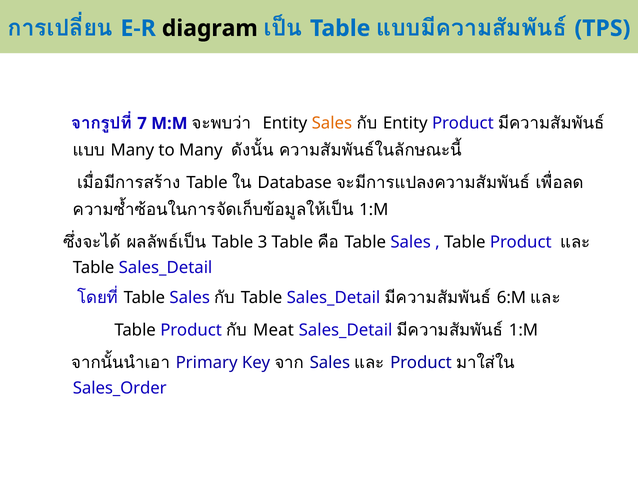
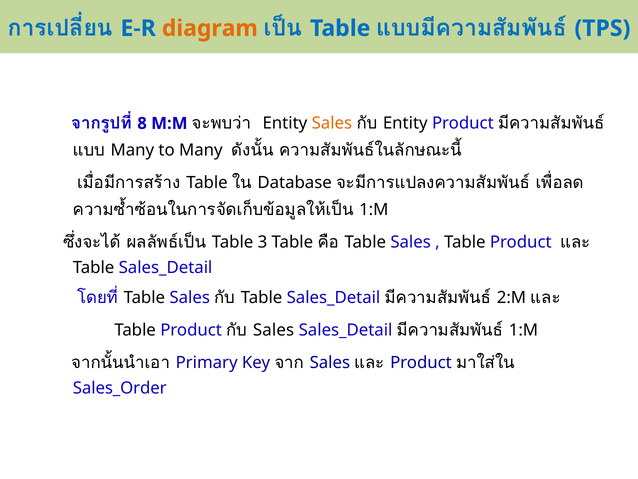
diagram colour: black -> orange
7: 7 -> 8
6:M: 6:M -> 2:M
Meat at (274, 330): Meat -> Sales
